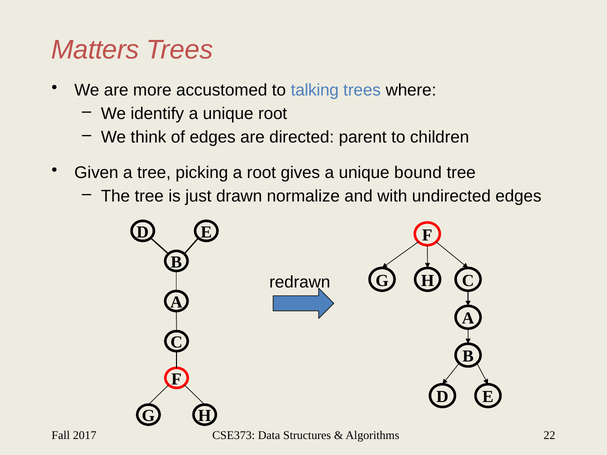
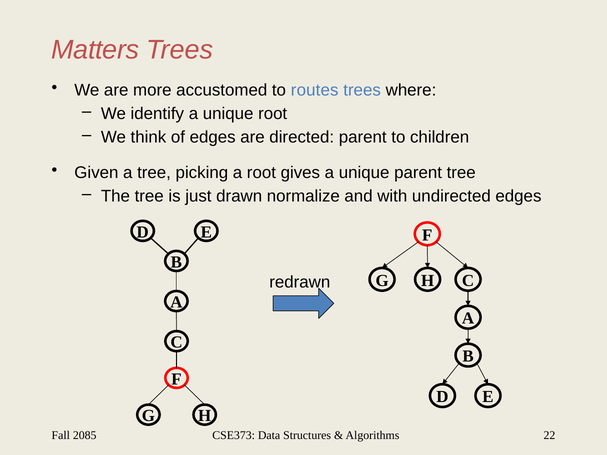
talking: talking -> routes
unique bound: bound -> parent
2017: 2017 -> 2085
